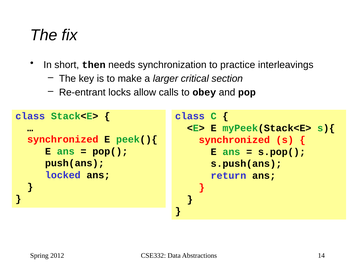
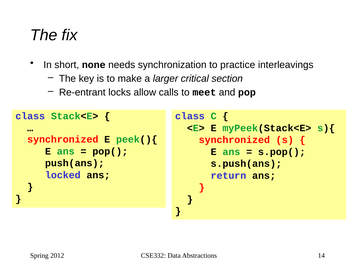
then: then -> none
obey: obey -> meet
